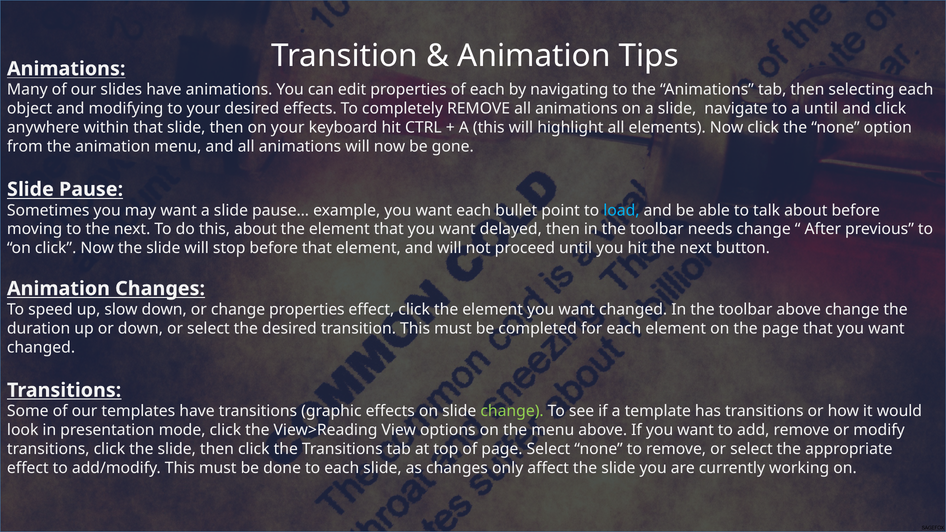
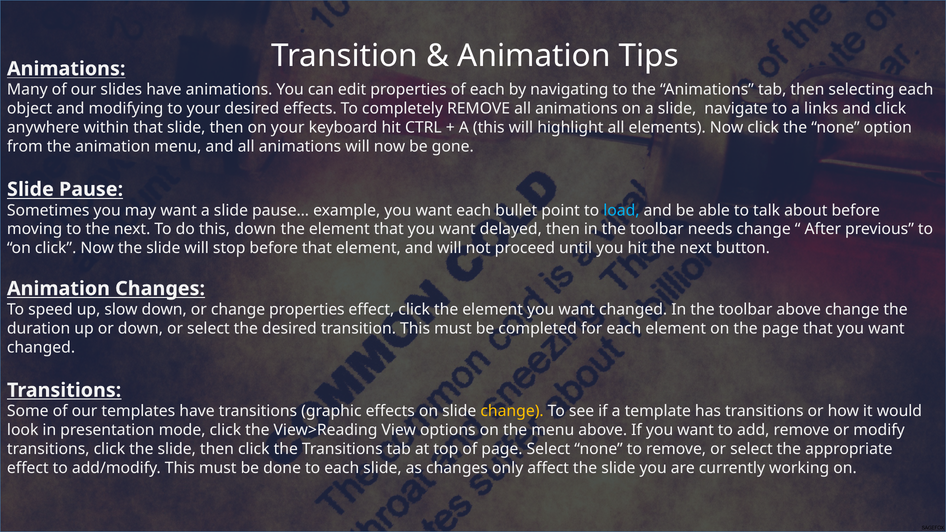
a until: until -> links
this about: about -> down
change at (512, 411) colour: light green -> yellow
